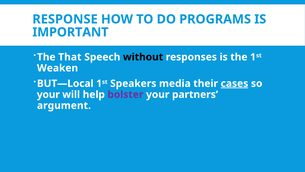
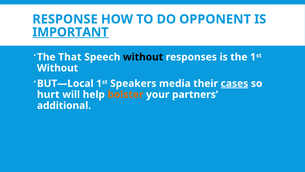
PROGRAMS: PROGRAMS -> OPPONENT
IMPORTANT underline: none -> present
Weaken at (58, 68): Weaken -> Without
your at (48, 94): your -> hurt
bolster colour: purple -> orange
argument: argument -> additional
